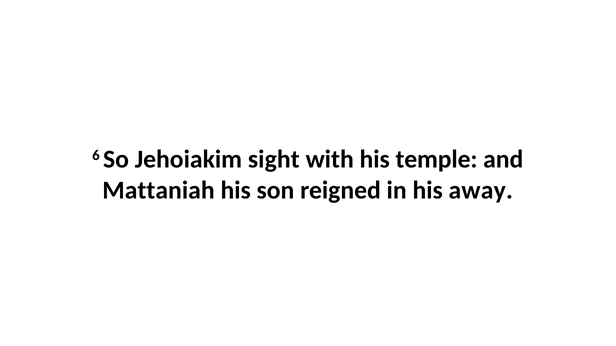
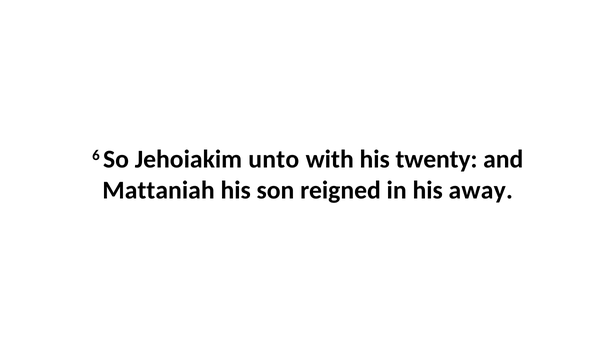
sight: sight -> unto
temple: temple -> twenty
